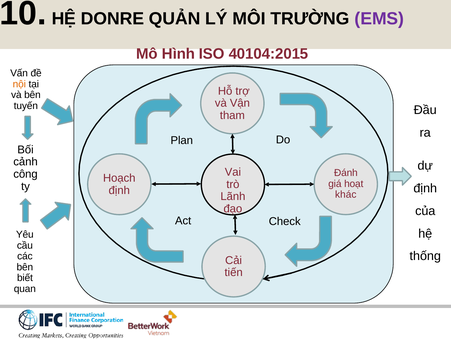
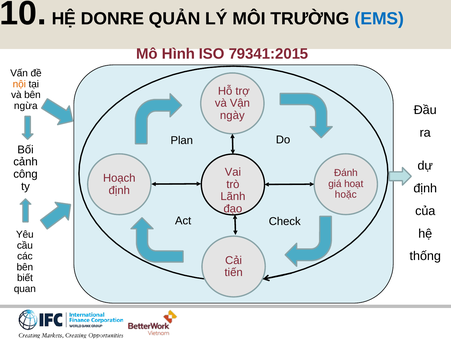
EMS colour: purple -> blue
40104:2015: 40104:2015 -> 79341:2015
tuyến: tuyến -> ngừa
tham: tham -> ngày
khác: khác -> hoặc
